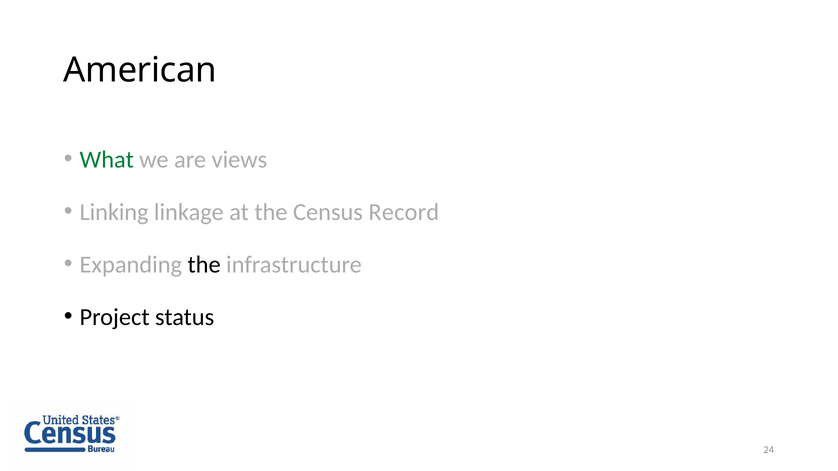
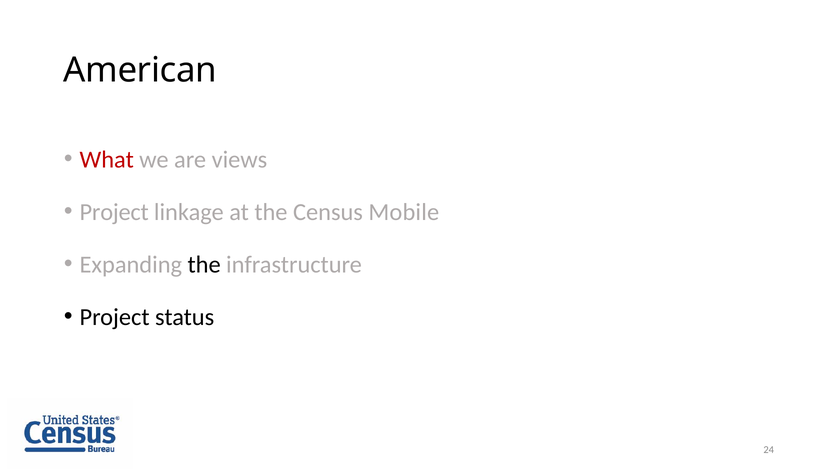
What colour: green -> red
Linking at (114, 212): Linking -> Project
Record: Record -> Mobile
